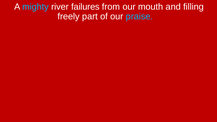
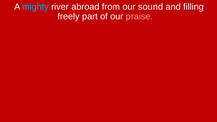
failures: failures -> abroad
mouth: mouth -> sound
praise colour: light blue -> pink
